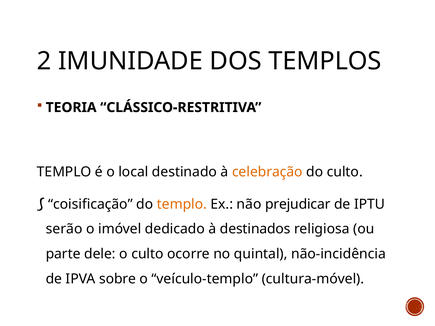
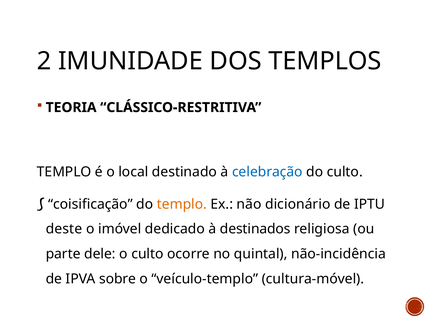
celebração colour: orange -> blue
prejudicar: prejudicar -> dicionário
serão: serão -> deste
